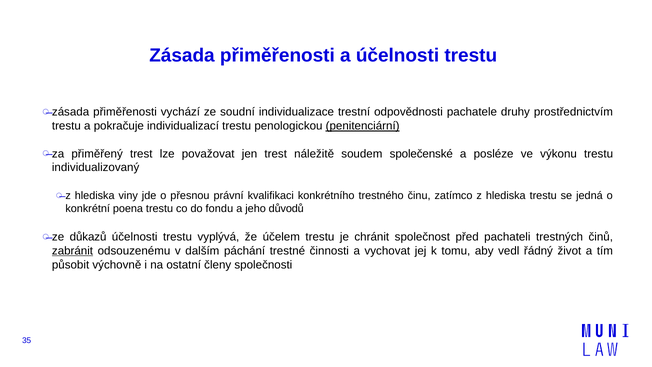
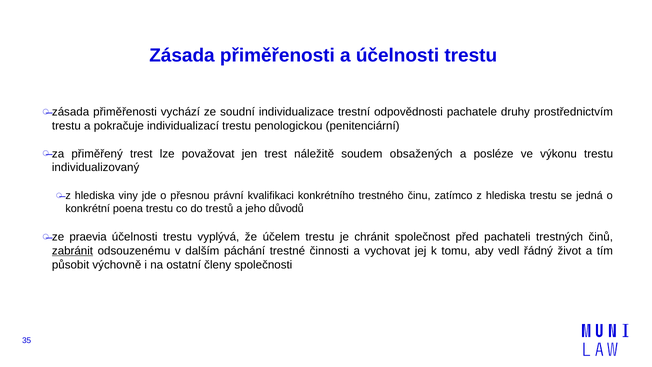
penitenciární underline: present -> none
společenské: společenské -> obsažených
fondu: fondu -> trestů
důkazů: důkazů -> praevia
